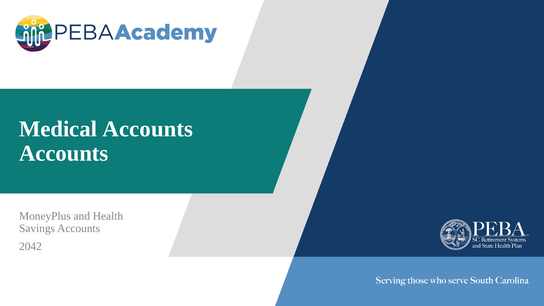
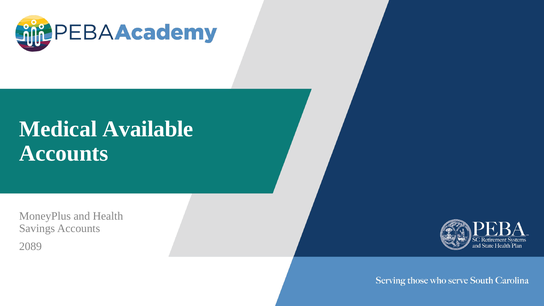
Medical Accounts: Accounts -> Available
2042: 2042 -> 2089
